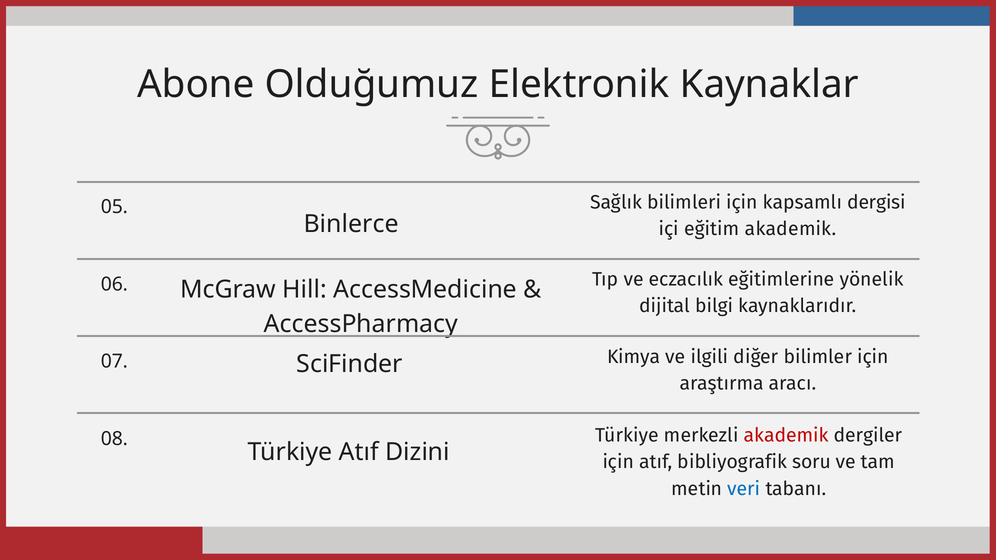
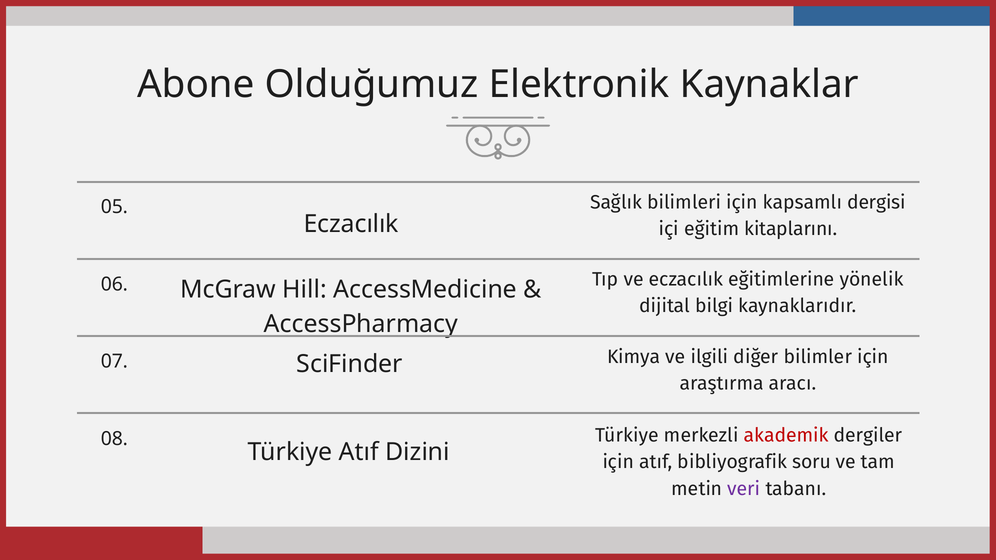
Binlerce at (351, 224): Binlerce -> Eczacılık
eğitim akademik: akademik -> kitaplarını
veri colour: blue -> purple
